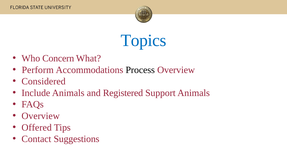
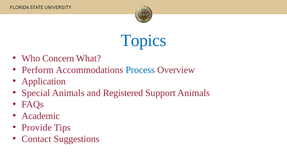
Process colour: black -> blue
Considered: Considered -> Application
Include: Include -> Special
Overview at (41, 116): Overview -> Academic
Offered: Offered -> Provide
